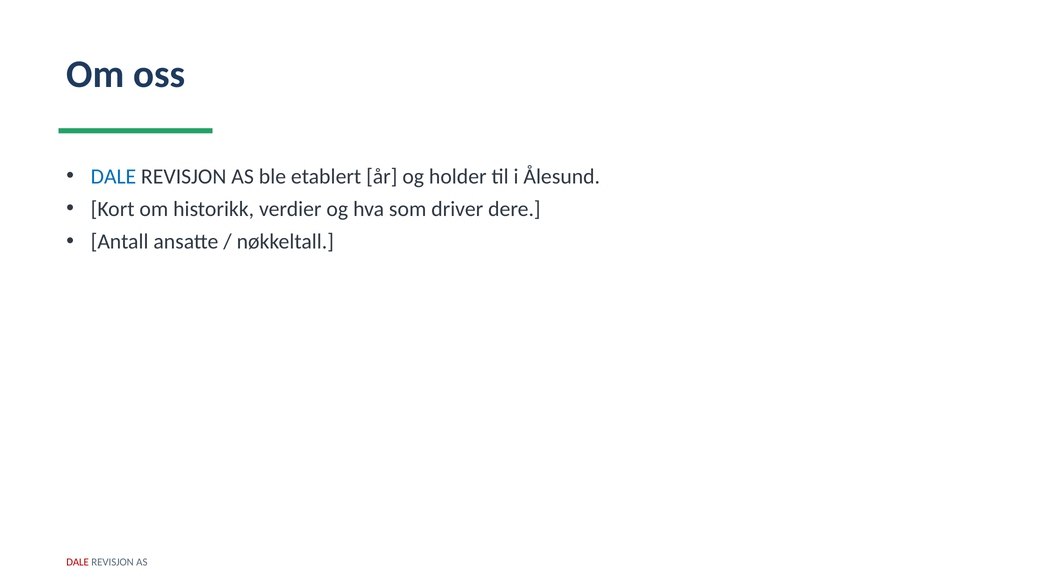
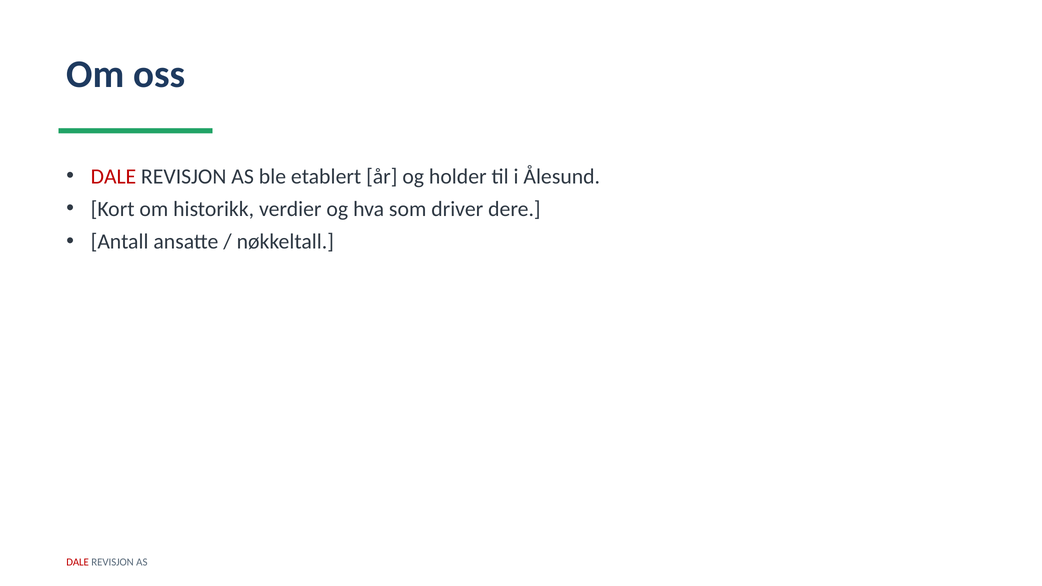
DALE at (113, 176) colour: blue -> red
